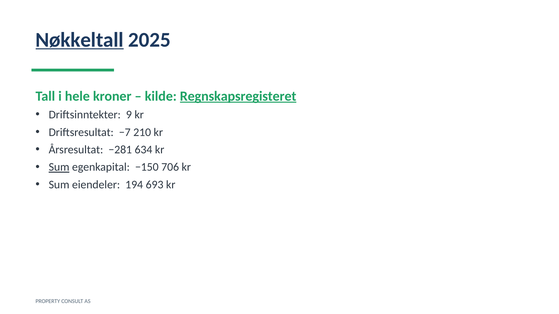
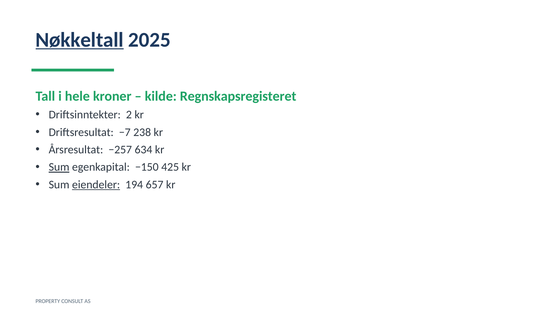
Regnskapsregisteret underline: present -> none
9: 9 -> 2
210: 210 -> 238
−281: −281 -> −257
706: 706 -> 425
eiendeler underline: none -> present
693: 693 -> 657
